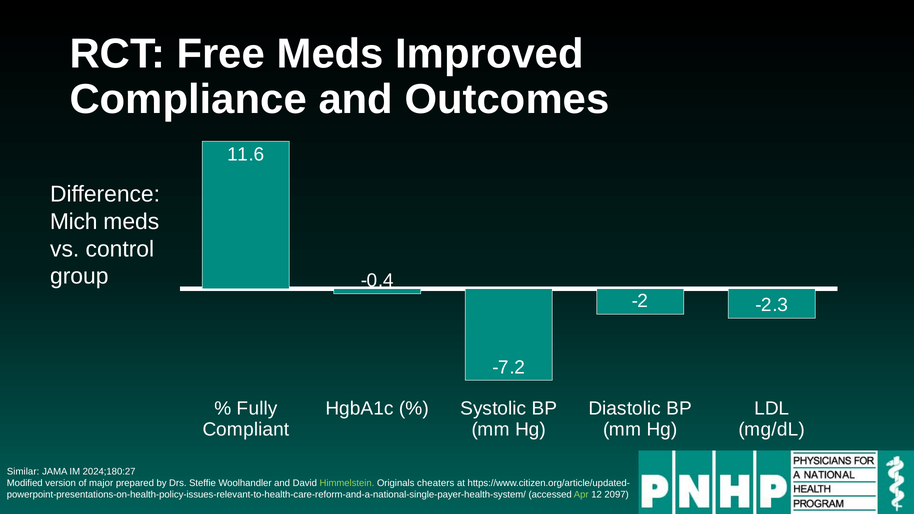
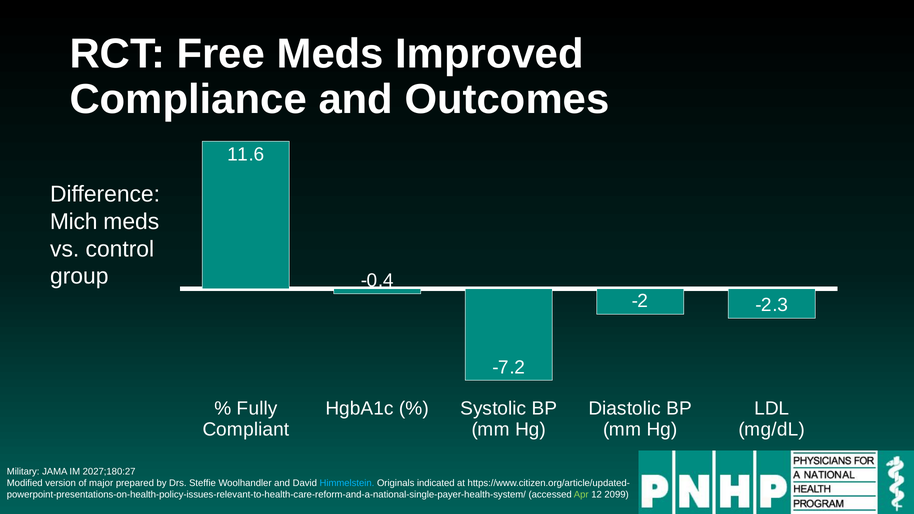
Similar: Similar -> Military
2024;180:27: 2024;180:27 -> 2027;180:27
Himmelstein colour: light green -> light blue
cheaters: cheaters -> indicated
2097: 2097 -> 2099
